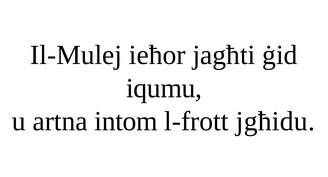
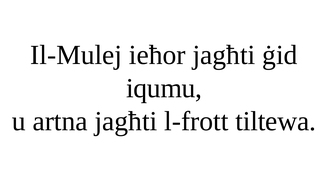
artna intom: intom -> jagħti
jgħidu: jgħidu -> tiltewa
